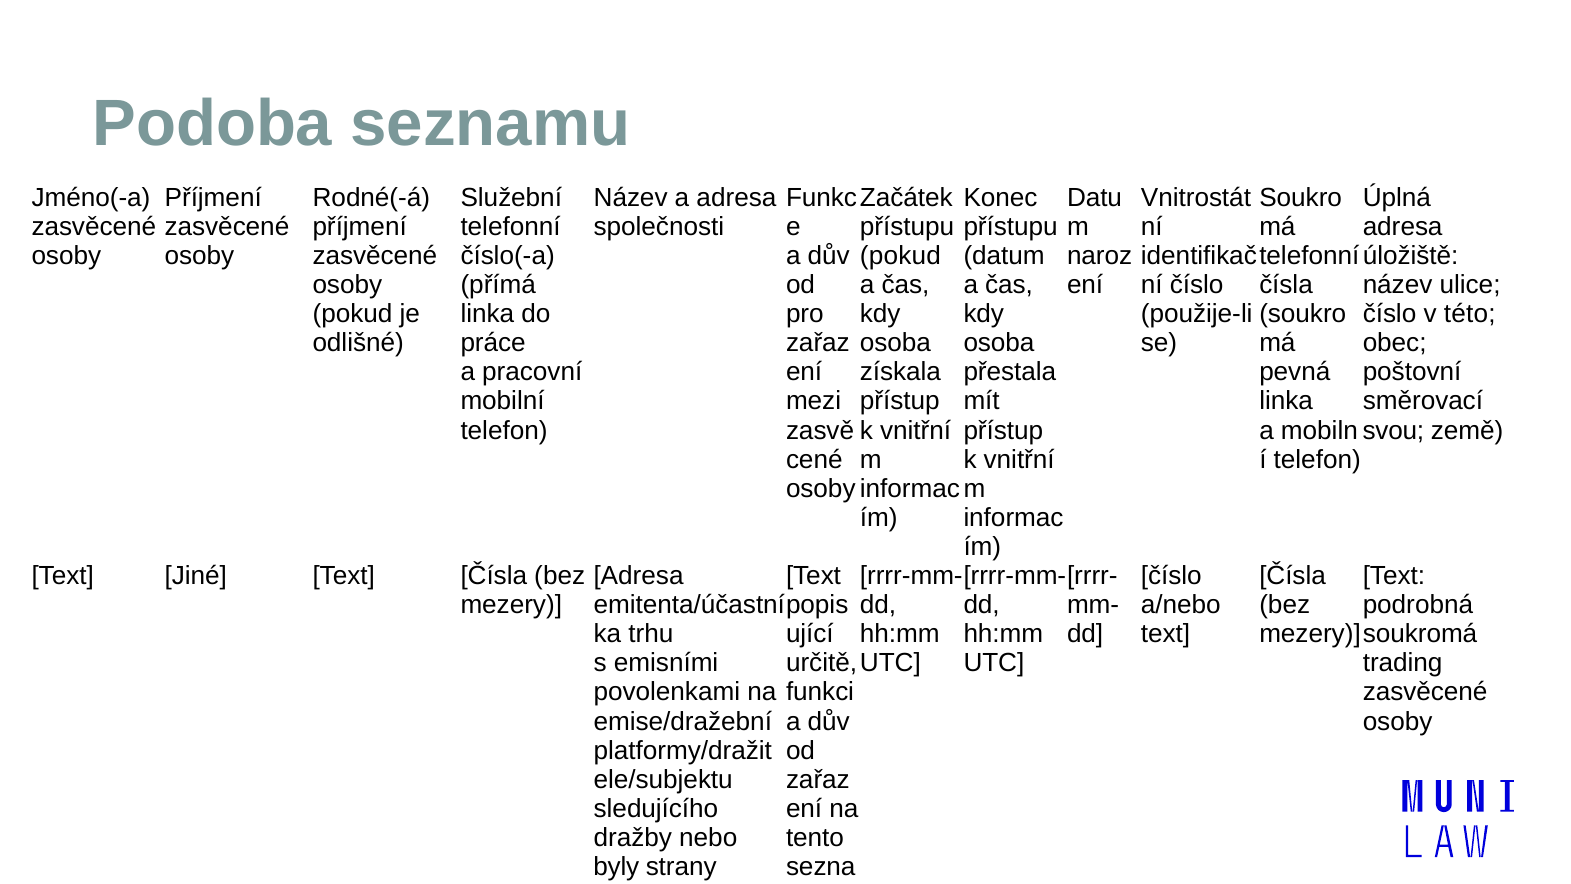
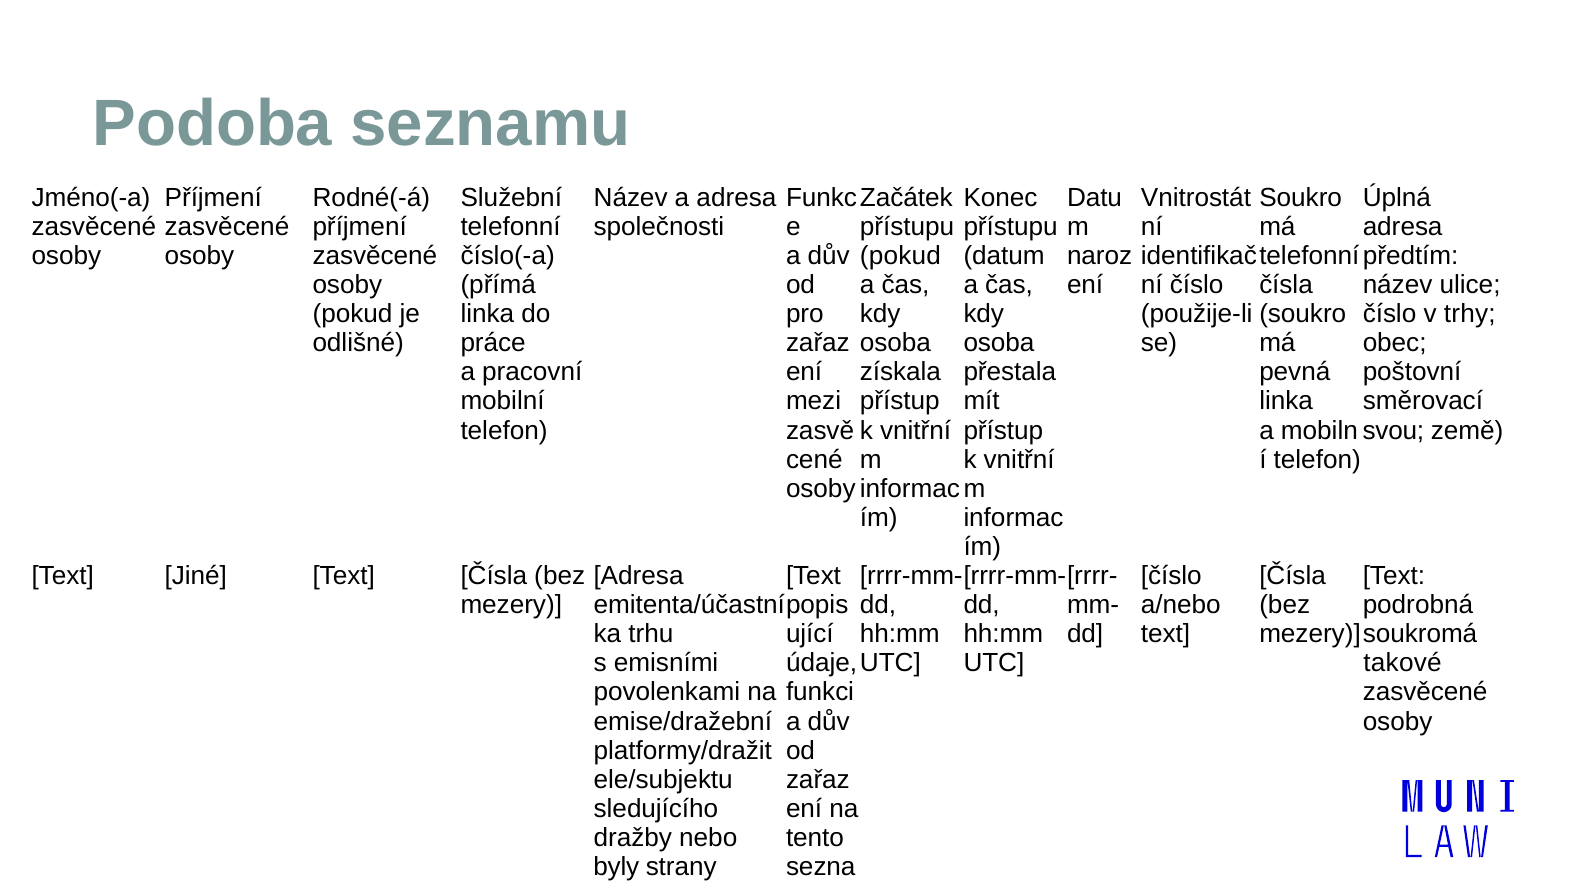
úložiště: úložiště -> předtím
této: této -> trhy
určitě: určitě -> údaje
trading: trading -> takové
